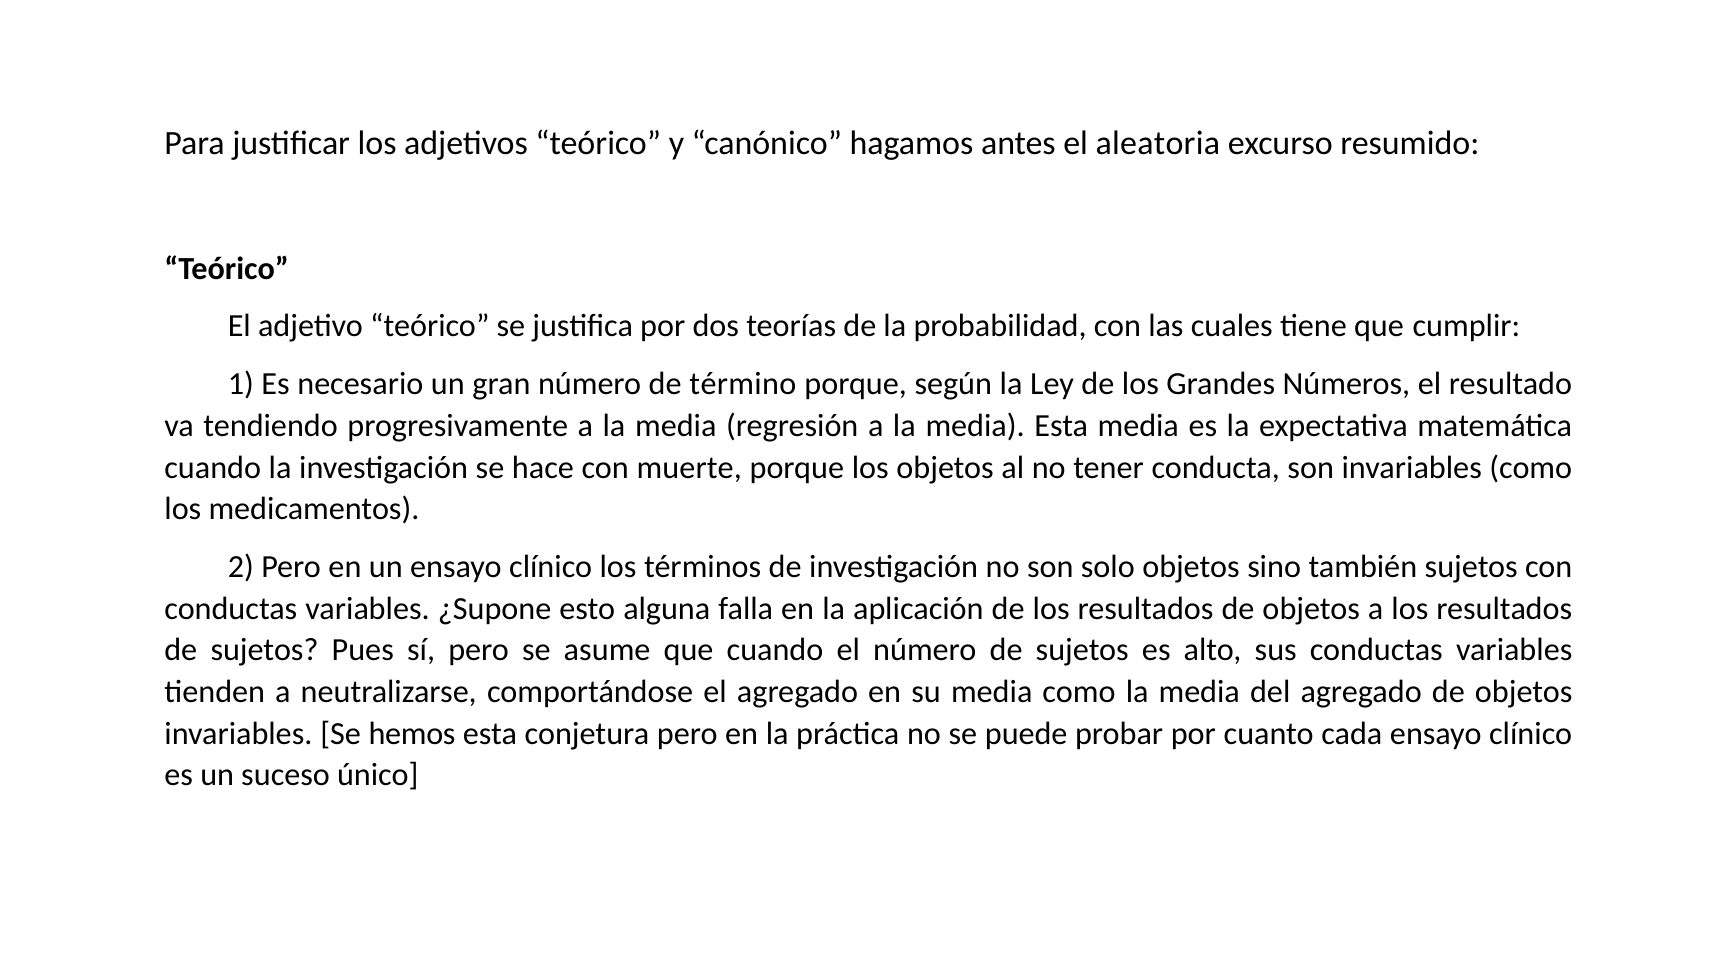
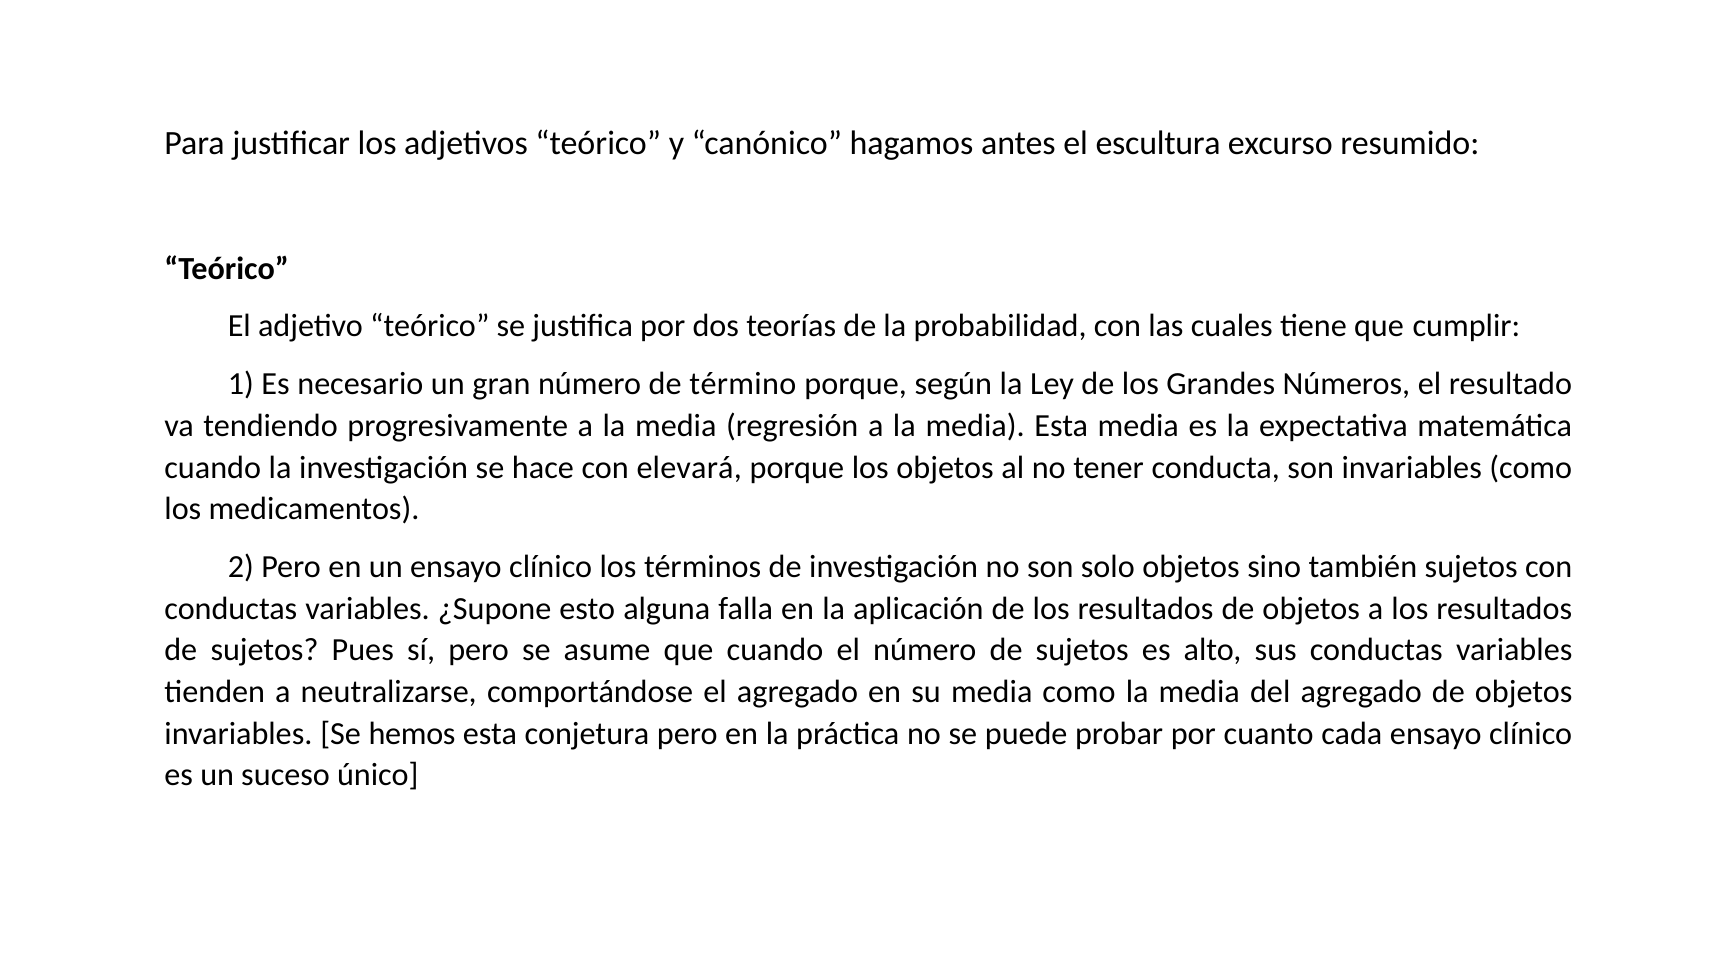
aleatoria: aleatoria -> escultura
muerte: muerte -> elevará
